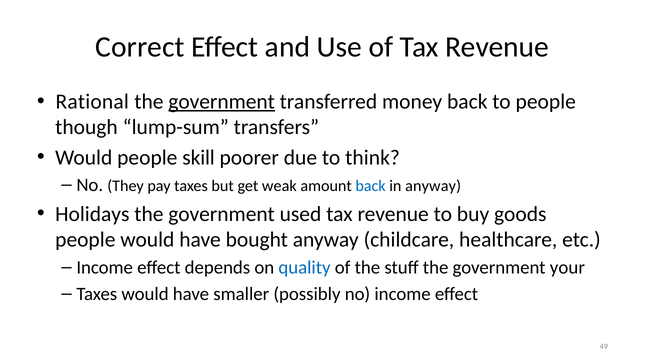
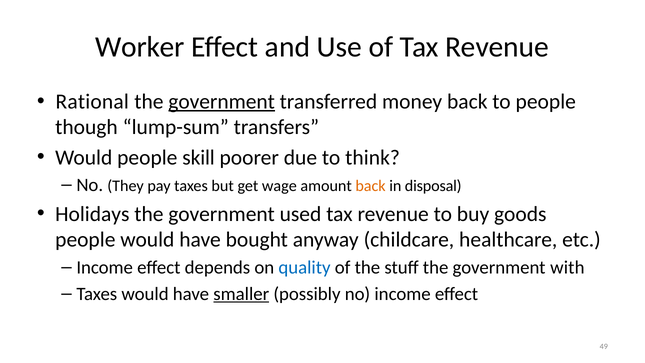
Correct: Correct -> Worker
weak: weak -> wage
back at (371, 186) colour: blue -> orange
in anyway: anyway -> disposal
your: your -> with
smaller underline: none -> present
